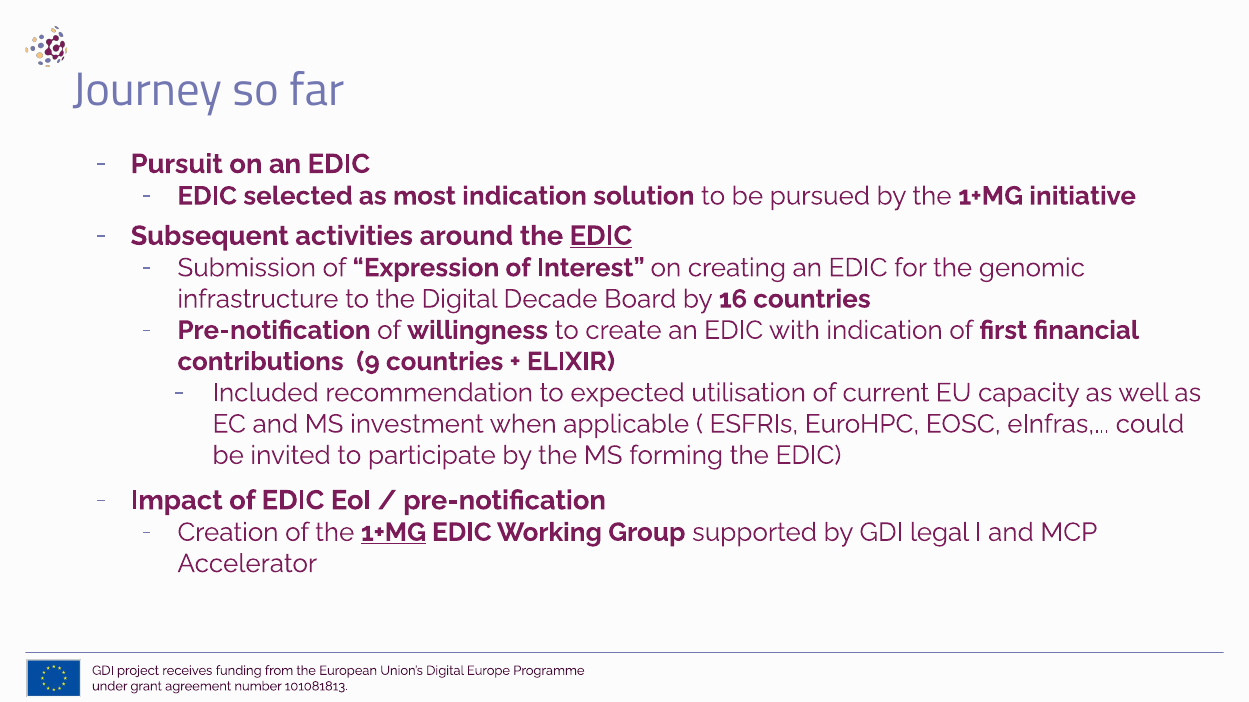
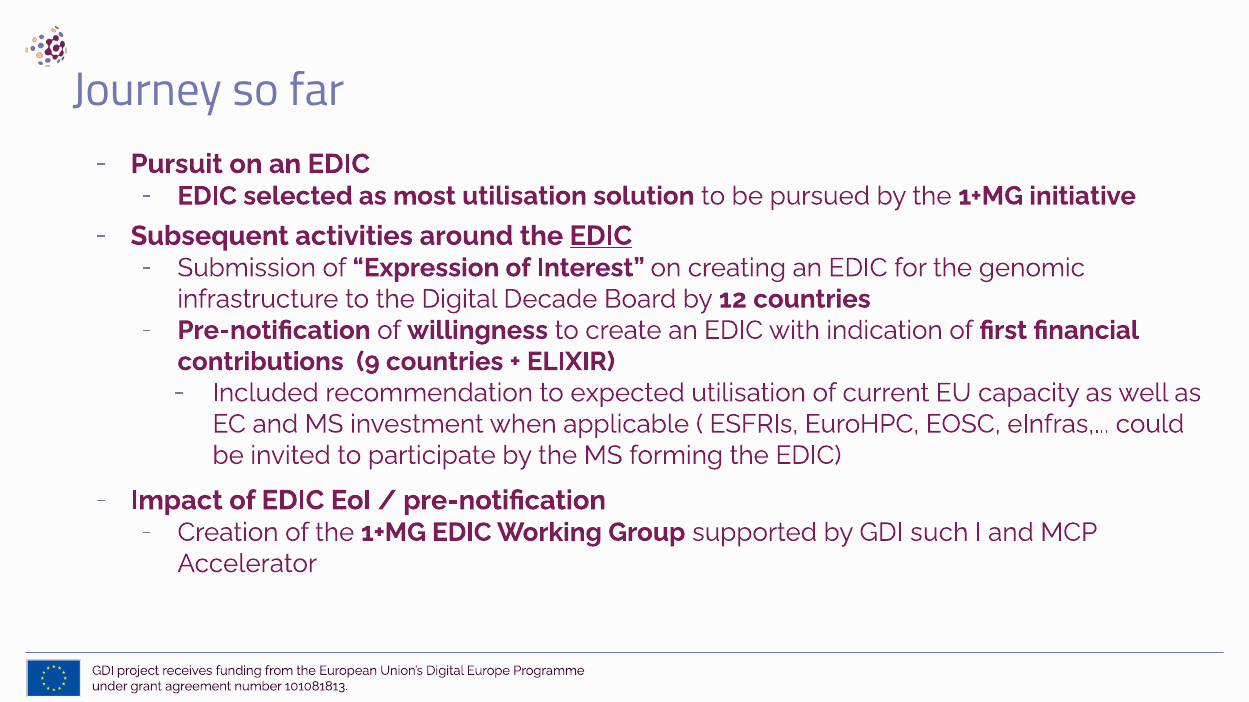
most indication: indication -> utilisation
16: 16 -> 12
1+MG at (393, 533) underline: present -> none
legal: legal -> such
